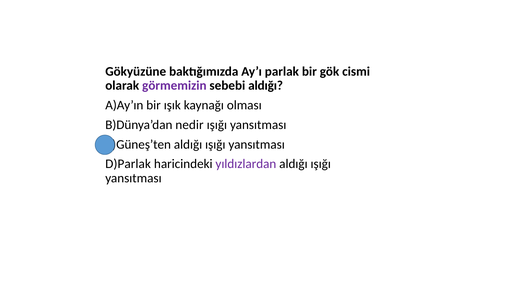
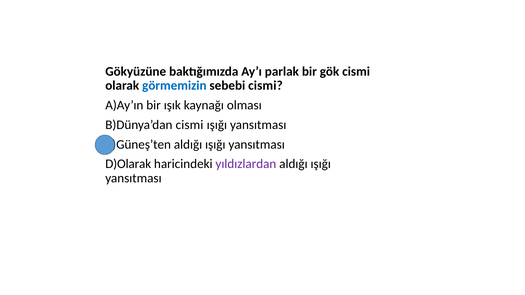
görmemizin colour: purple -> blue
sebebi aldığı: aldığı -> cismi
B)Dünya’dan nedir: nedir -> cismi
D)Parlak: D)Parlak -> D)Olarak
